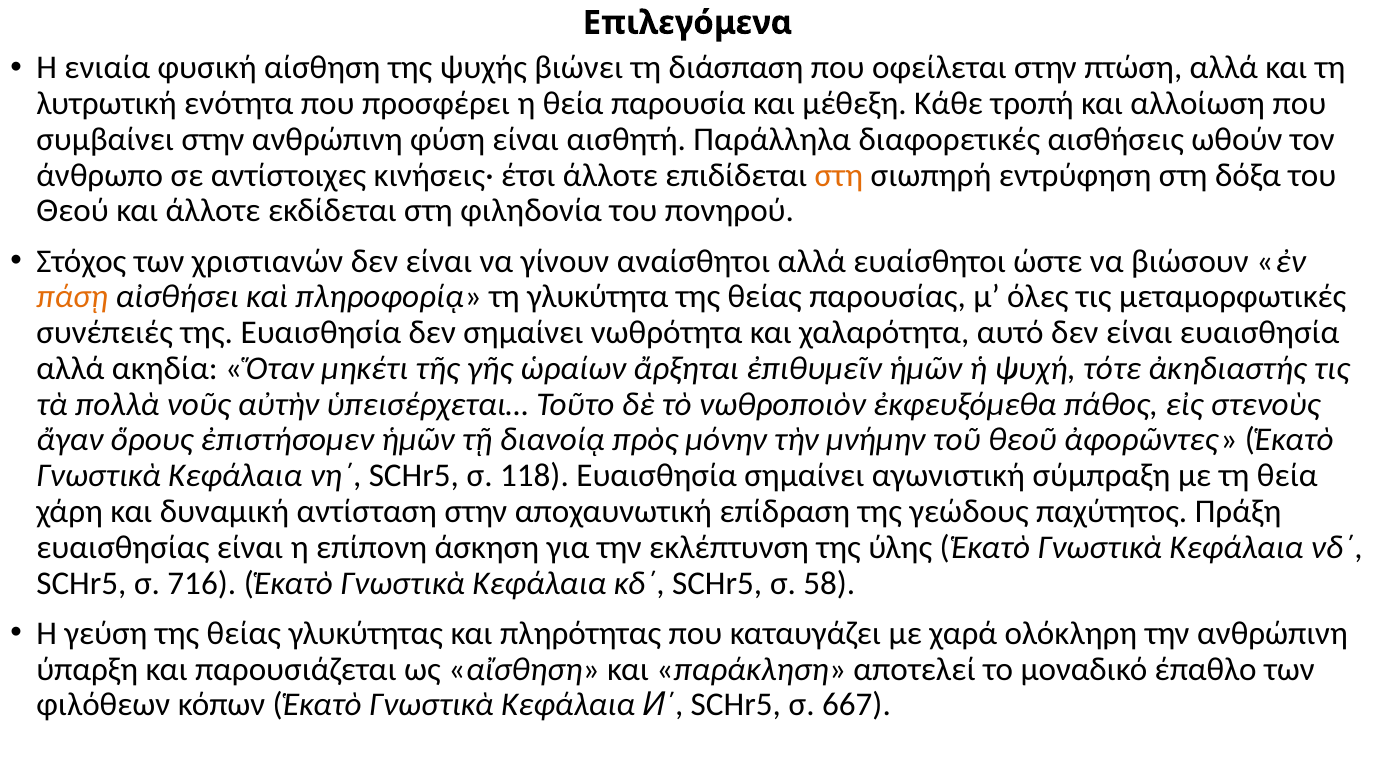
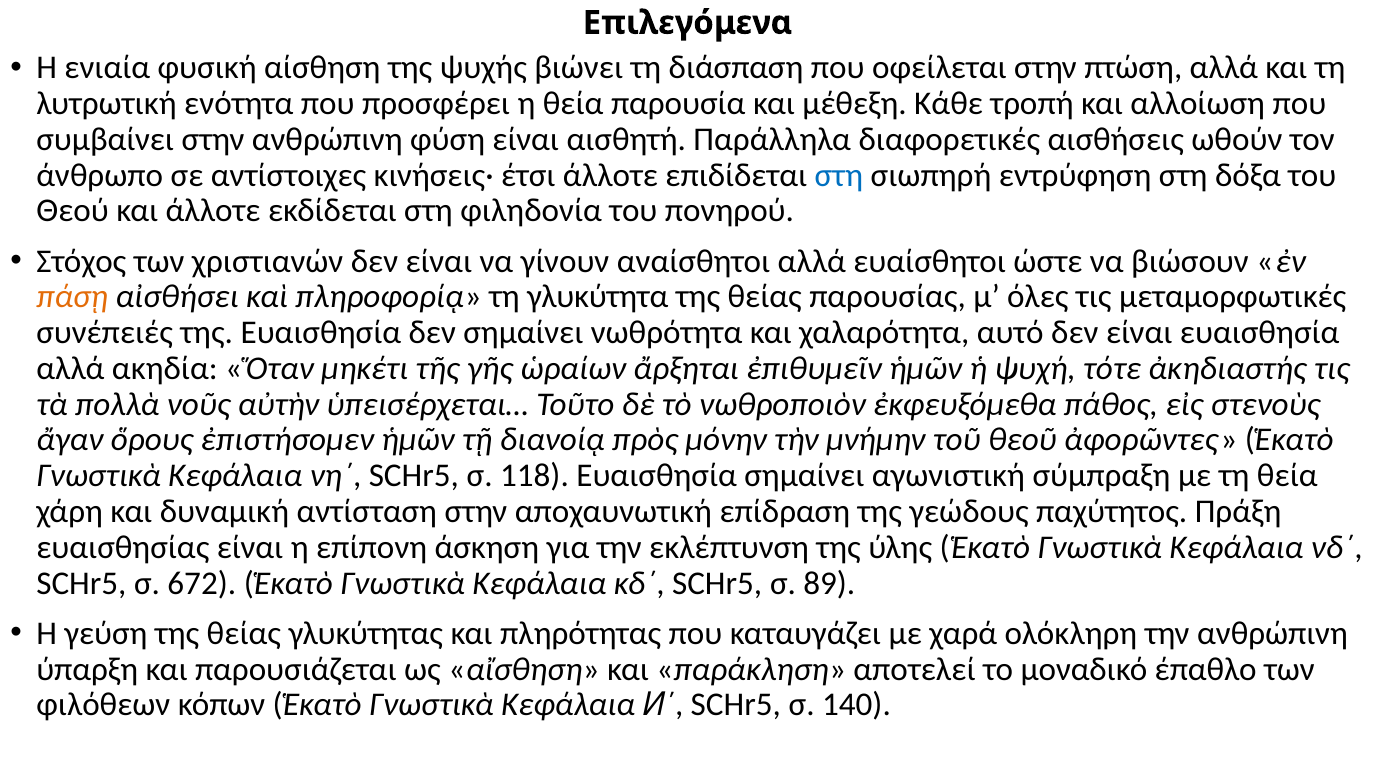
στη at (839, 175) colour: orange -> blue
716: 716 -> 672
58: 58 -> 89
667: 667 -> 140
